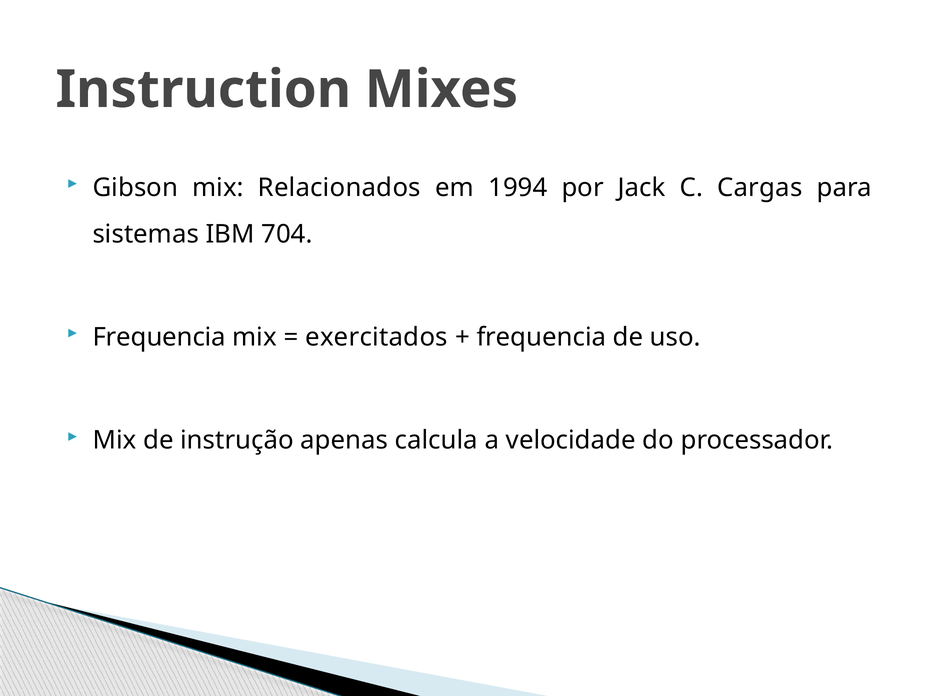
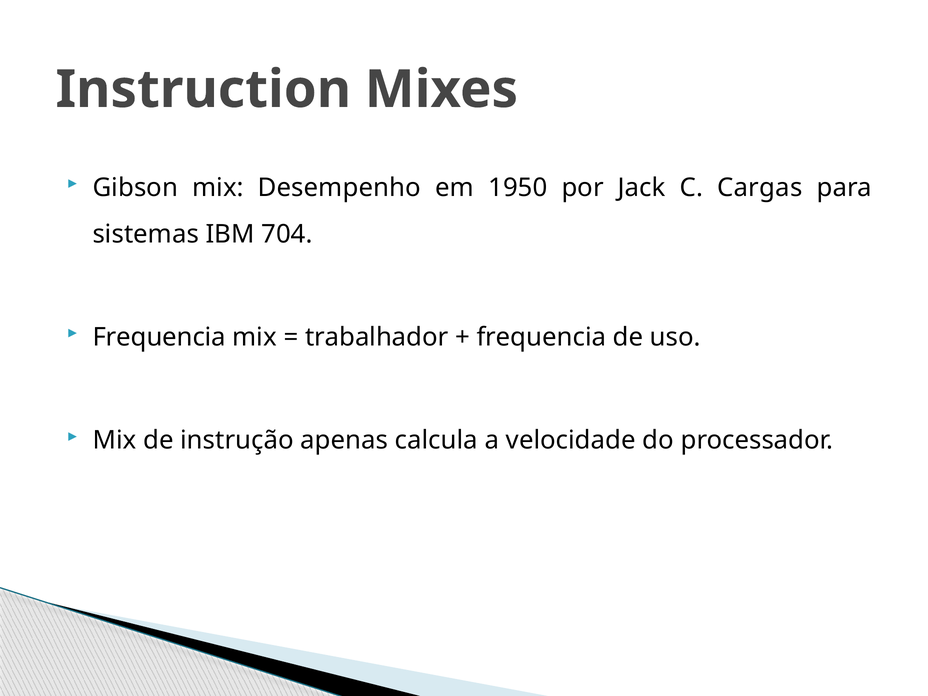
Relacionados: Relacionados -> Desempenho
1994: 1994 -> 1950
exercitados: exercitados -> trabalhador
